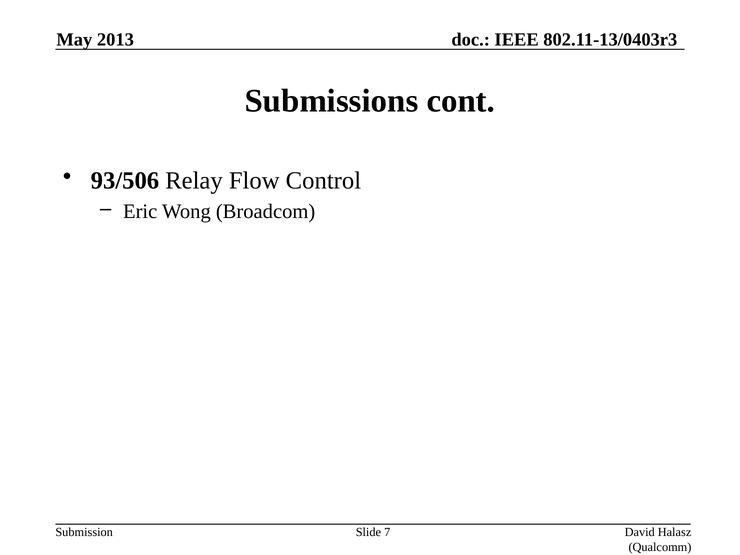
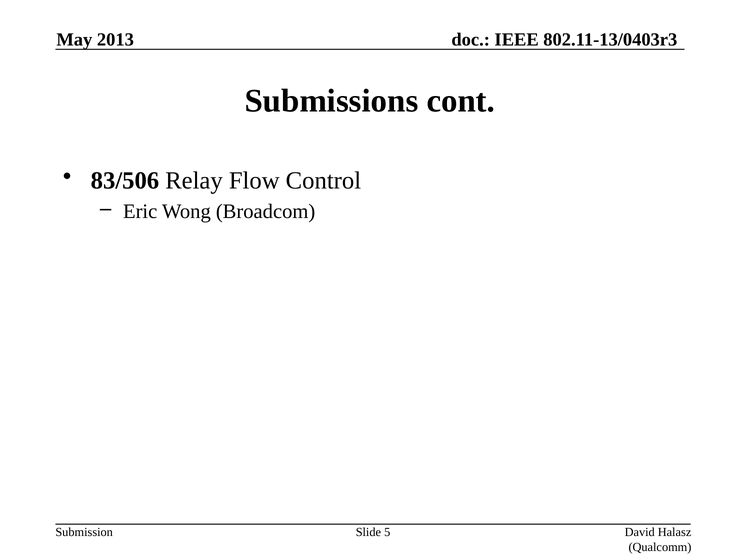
93/506: 93/506 -> 83/506
7: 7 -> 5
